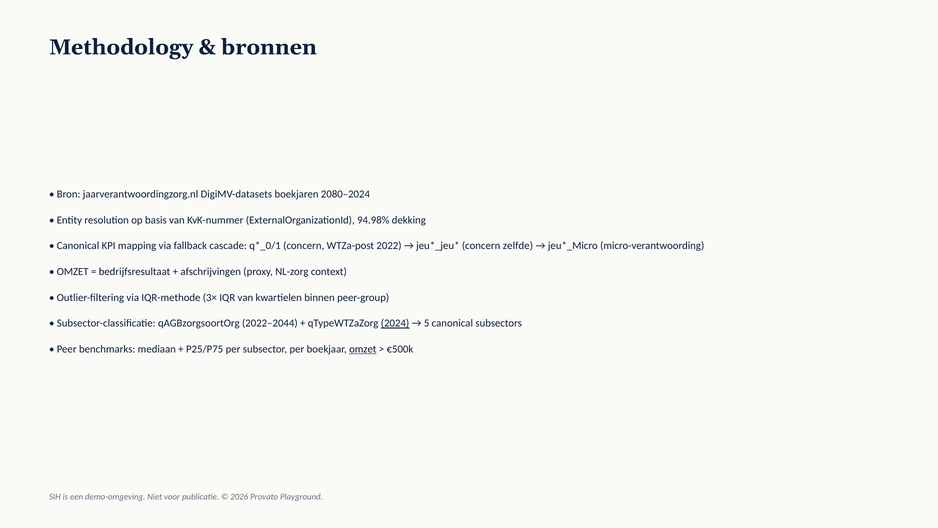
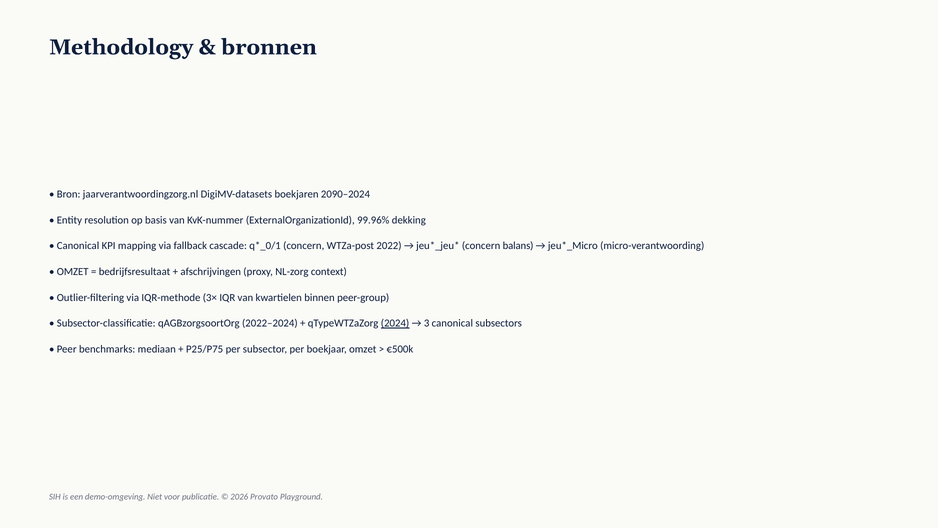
2080–2024: 2080–2024 -> 2090–2024
94.98%: 94.98% -> 99.96%
zelfde: zelfde -> balans
2022–2044: 2022–2044 -> 2022–2024
5: 5 -> 3
omzet at (363, 349) underline: present -> none
